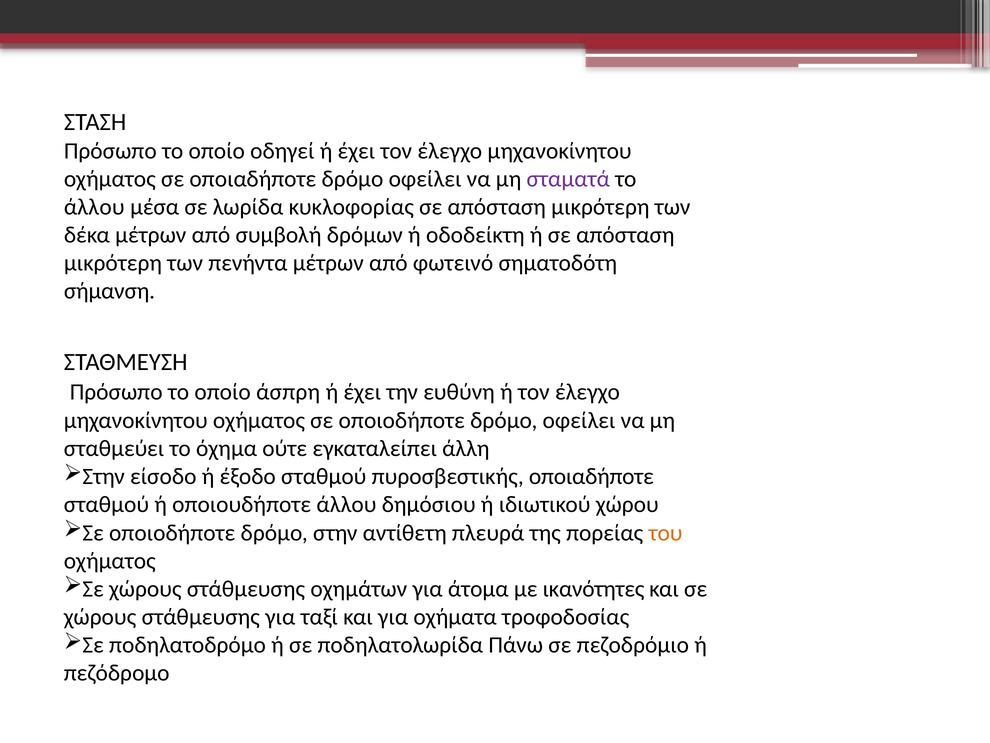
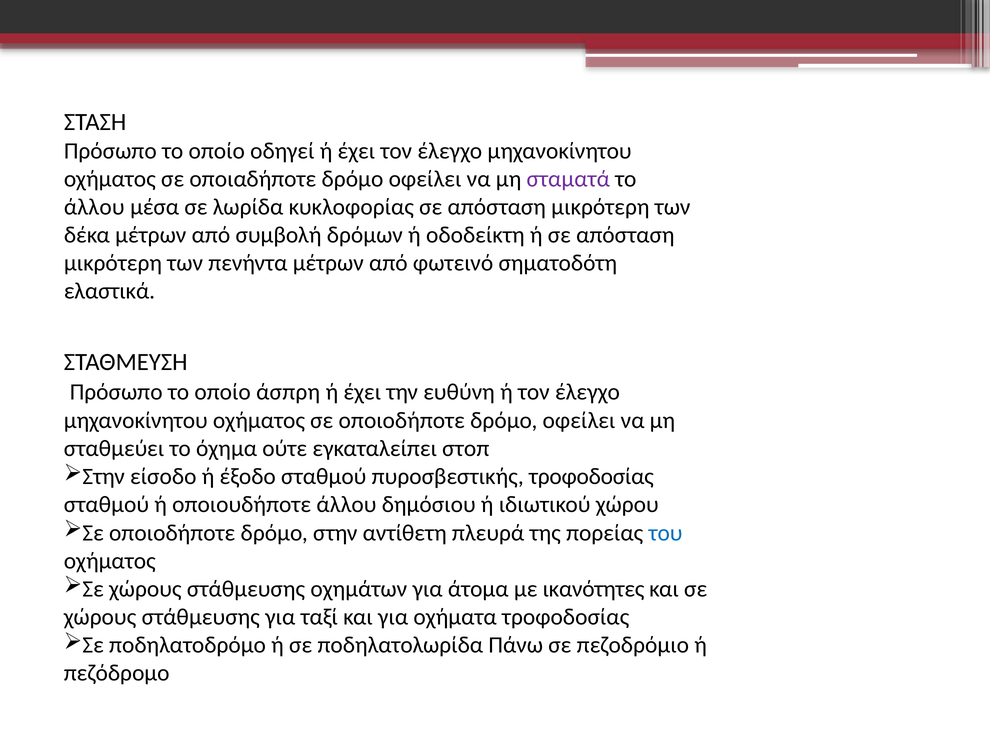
σήµανση: σήµανση -> ελαστικά
άλλη: άλλη -> στοπ
πυροσβεστικής οποιαδήποτε: οποιαδήποτε -> τροφοδοσίας
του colour: orange -> blue
